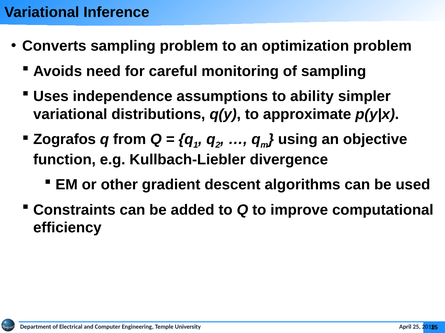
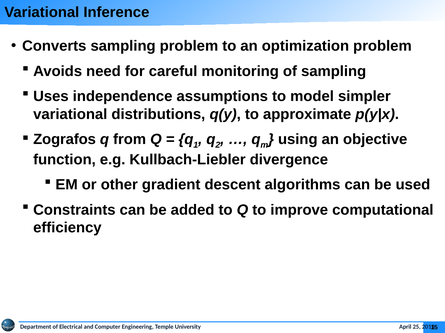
ability: ability -> model
